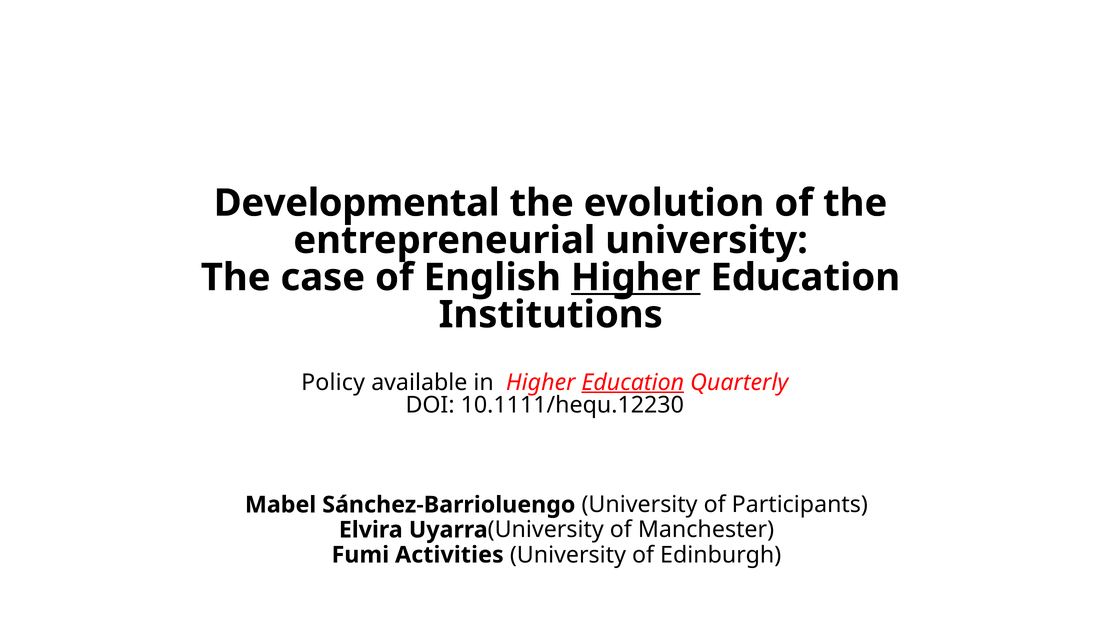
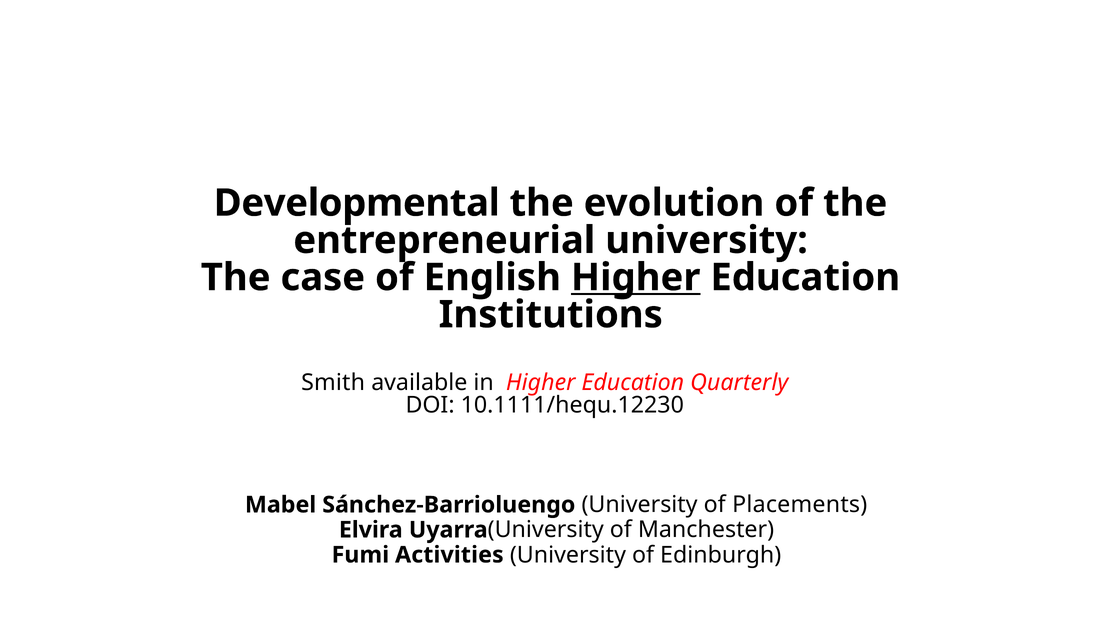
Policy: Policy -> Smith
Education at (633, 382) underline: present -> none
Participants: Participants -> Placements
